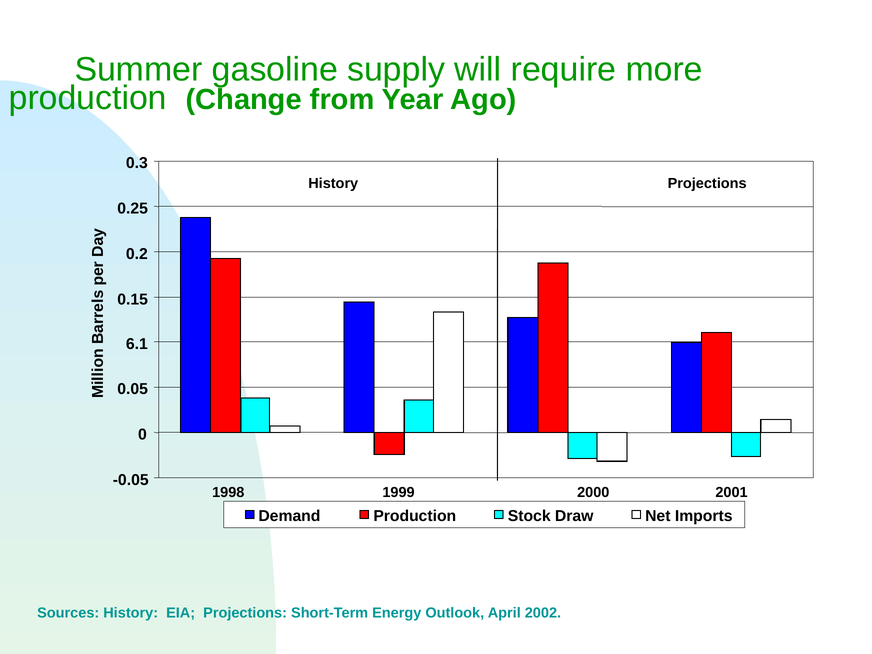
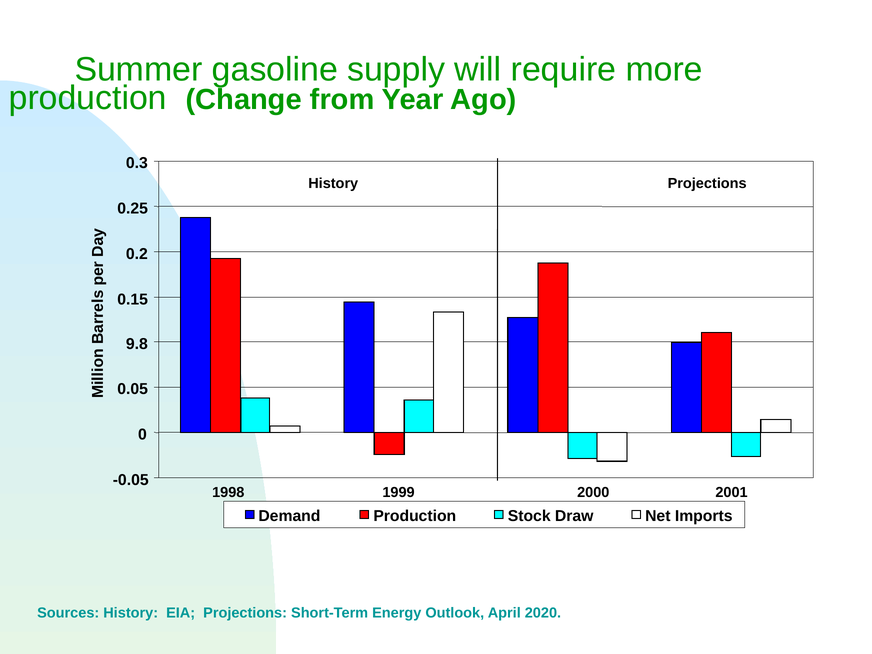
6.1: 6.1 -> 9.8
2002: 2002 -> 2020
